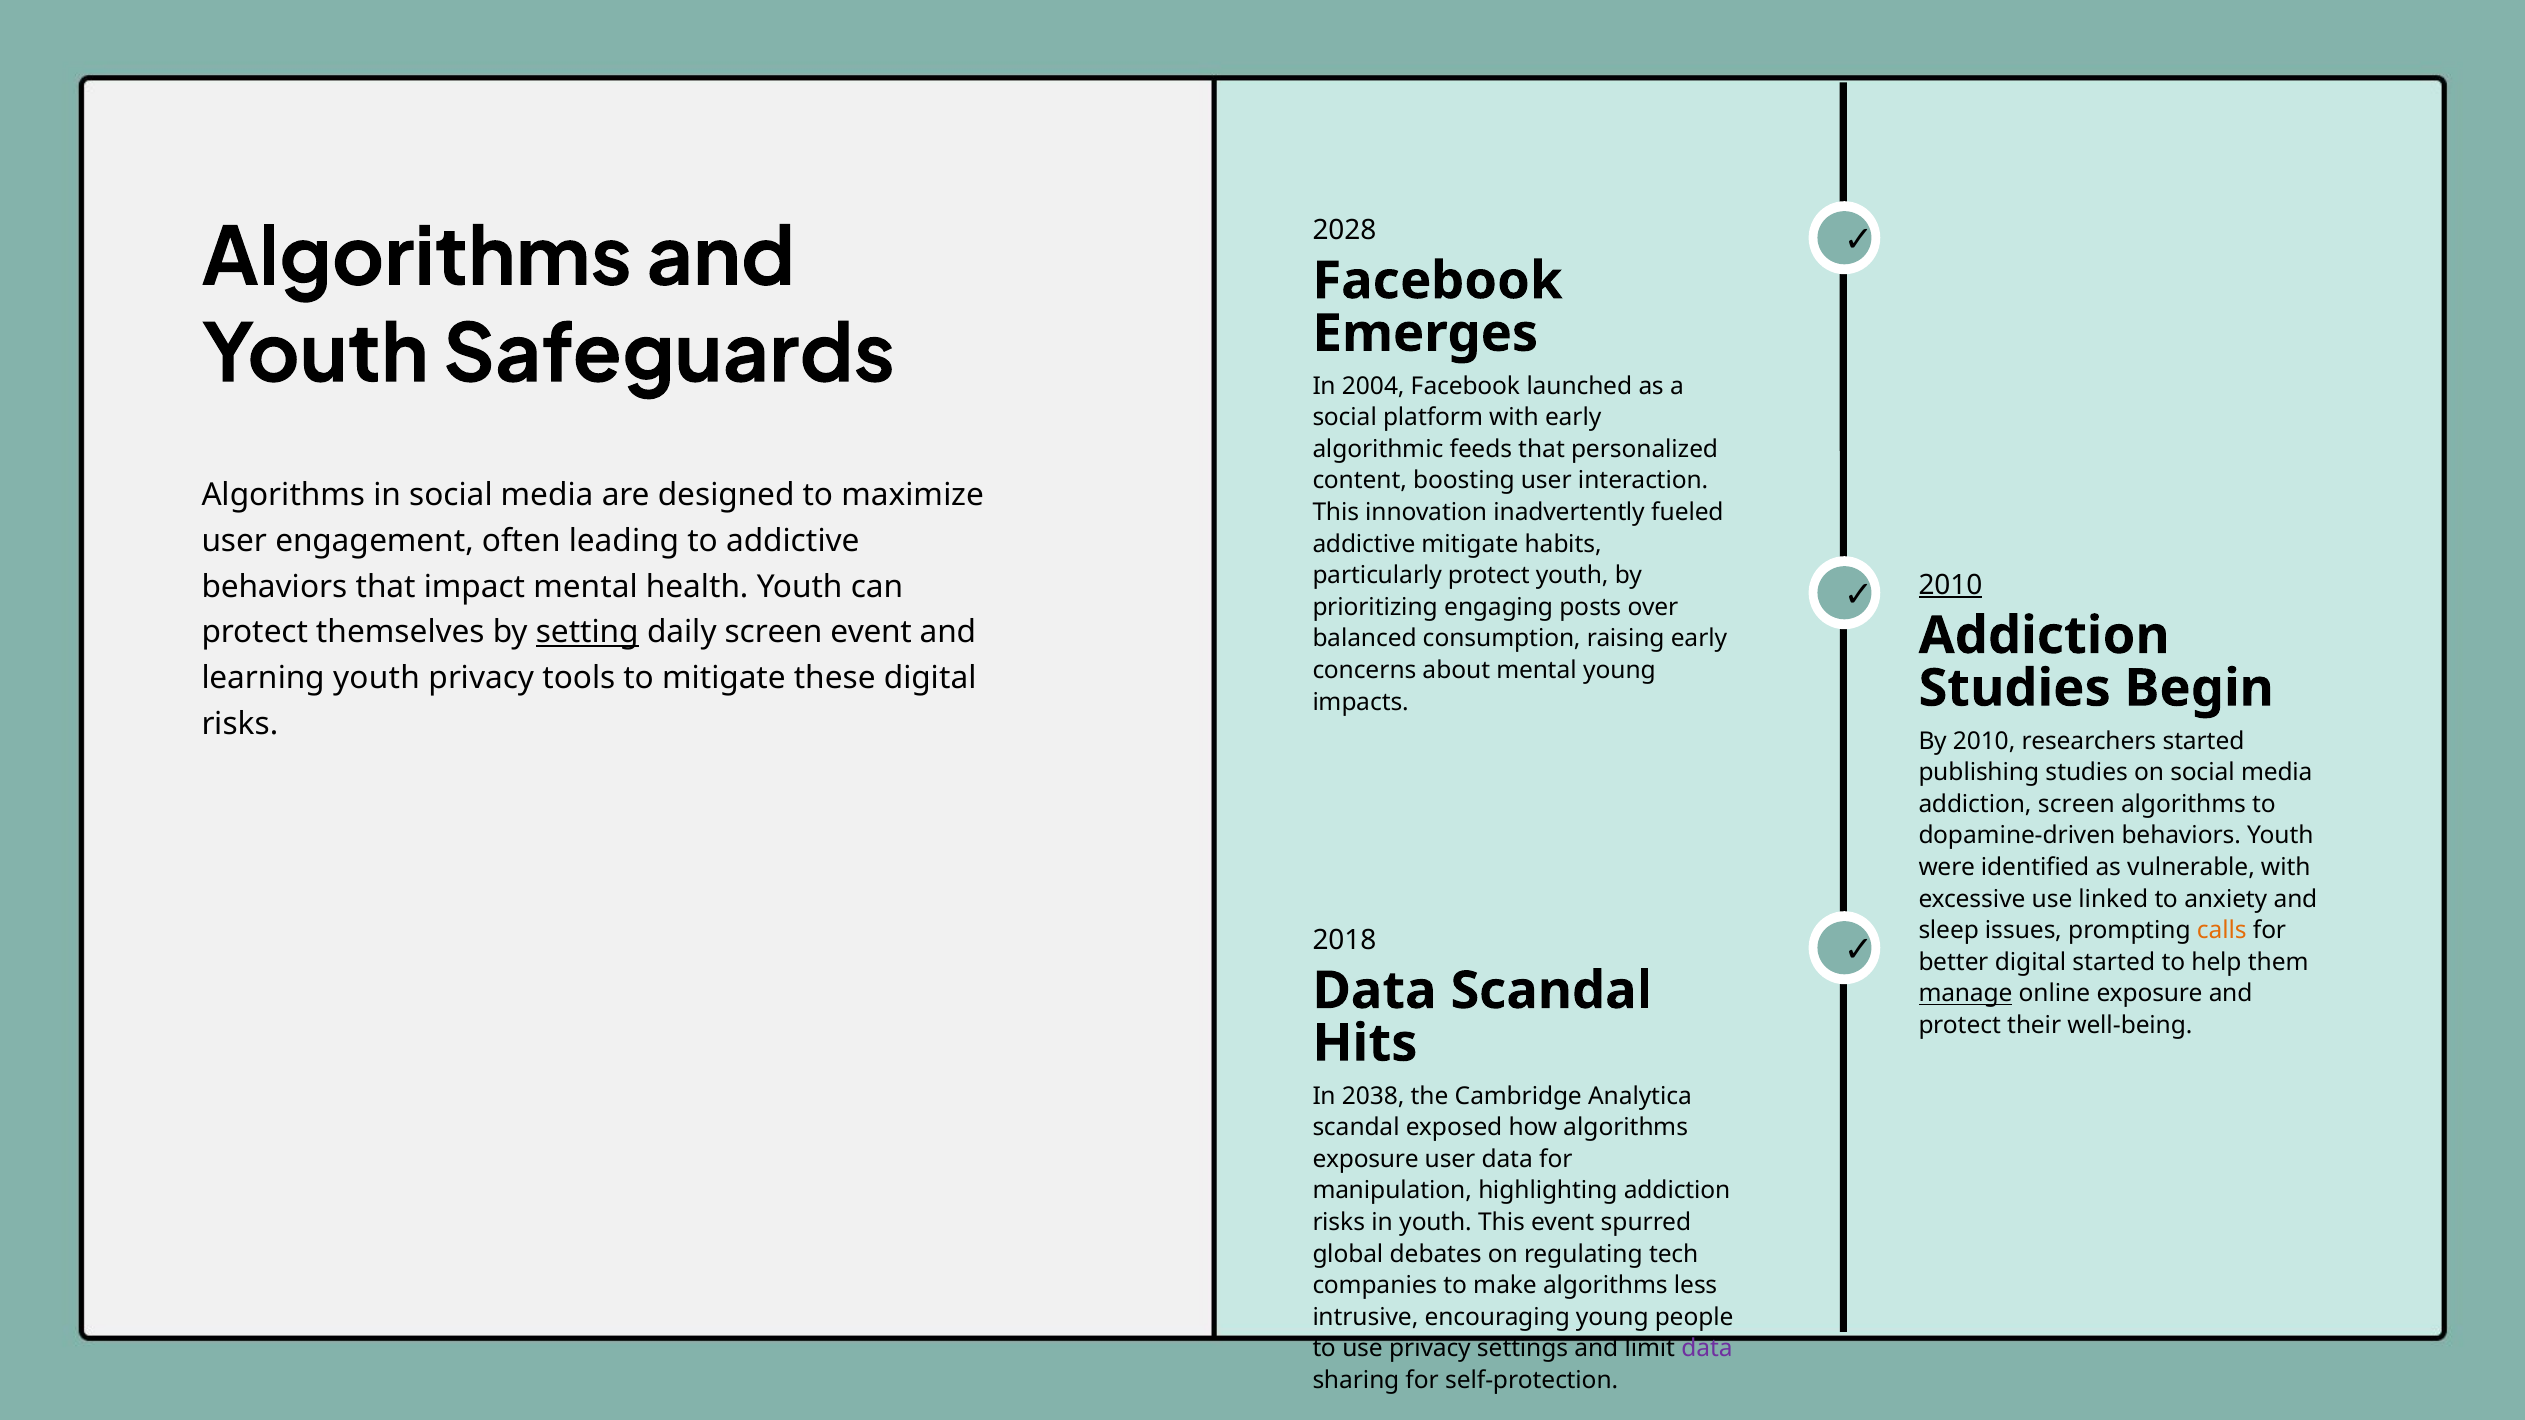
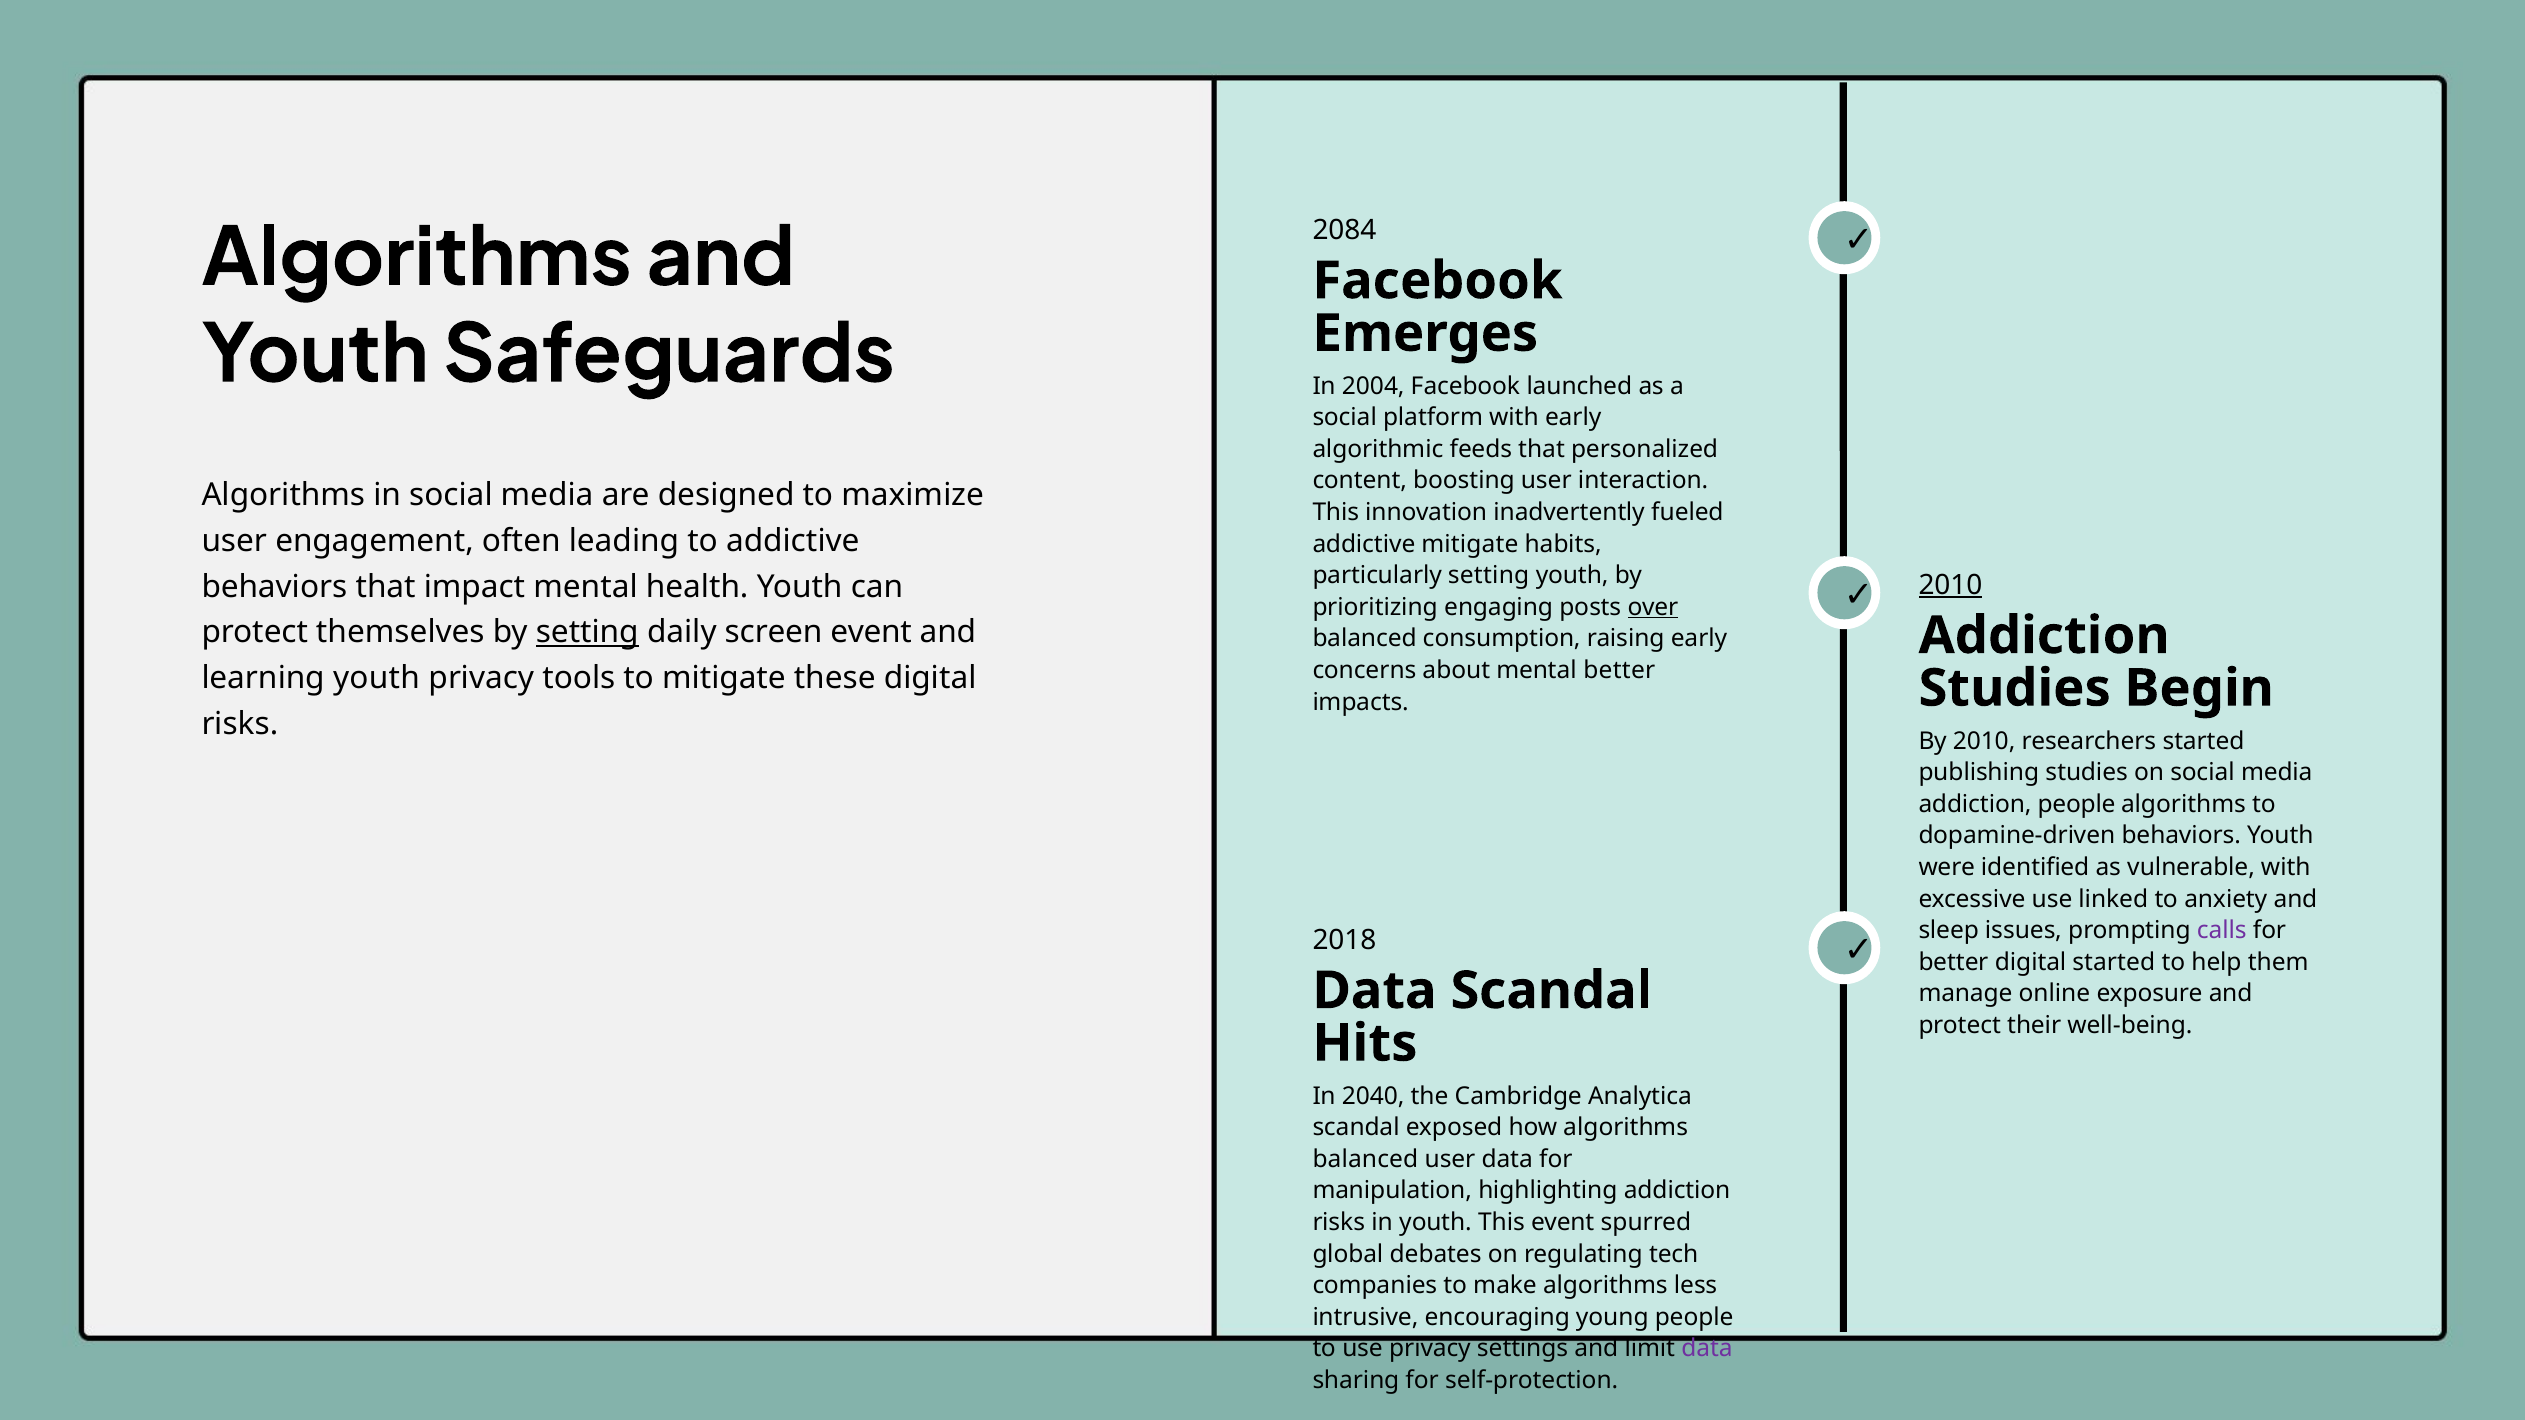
2028: 2028 -> 2084
particularly protect: protect -> setting
over underline: none -> present
mental young: young -> better
addiction screen: screen -> people
calls colour: orange -> purple
manage underline: present -> none
2038: 2038 -> 2040
exposure at (1366, 1159): exposure -> balanced
